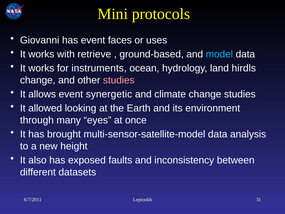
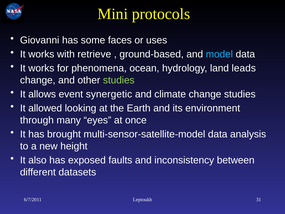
has event: event -> some
instruments: instruments -> phenomena
hirdls: hirdls -> leads
studies at (119, 80) colour: pink -> light green
